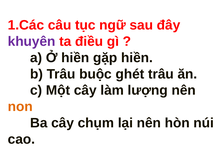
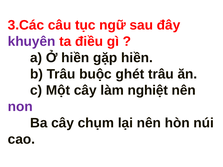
1.Các: 1.Các -> 3.Các
lượng: lượng -> nghiệt
non colour: orange -> purple
